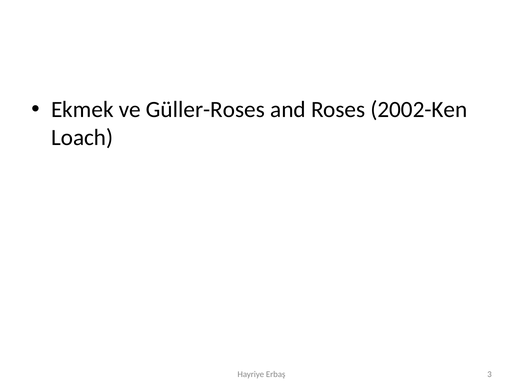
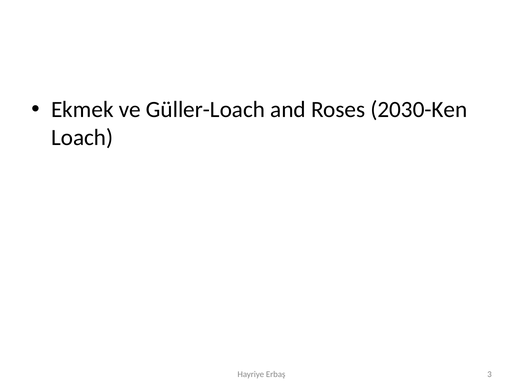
Güller-Roses: Güller-Roses -> Güller-Loach
2002-Ken: 2002-Ken -> 2030-Ken
